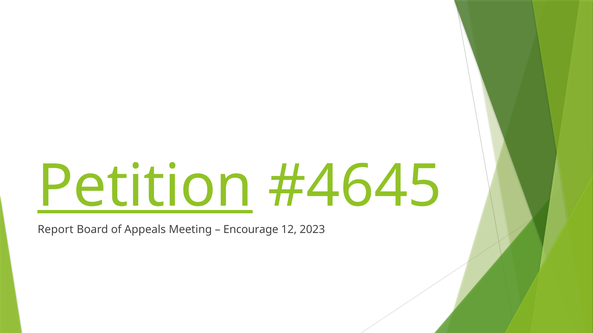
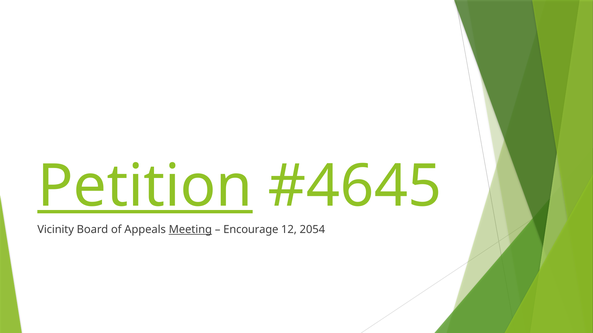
Report: Report -> Vicinity
Meeting underline: none -> present
2023: 2023 -> 2054
